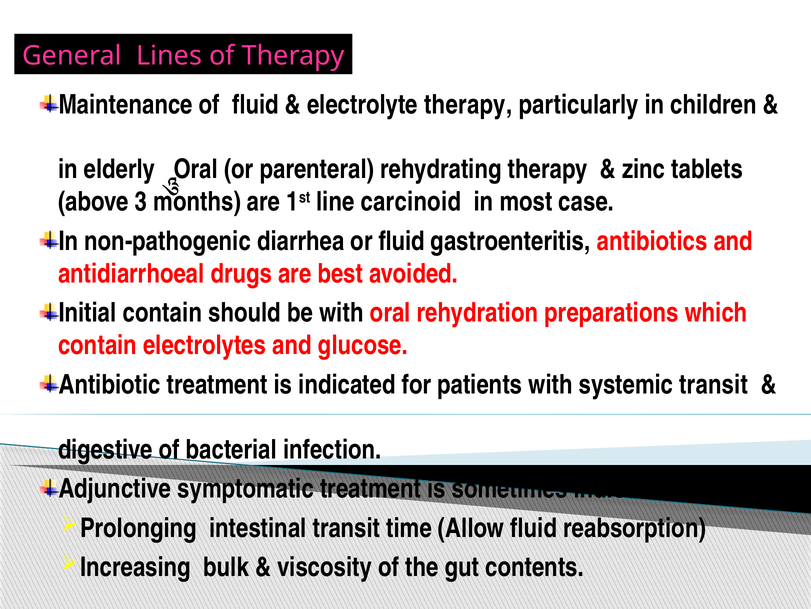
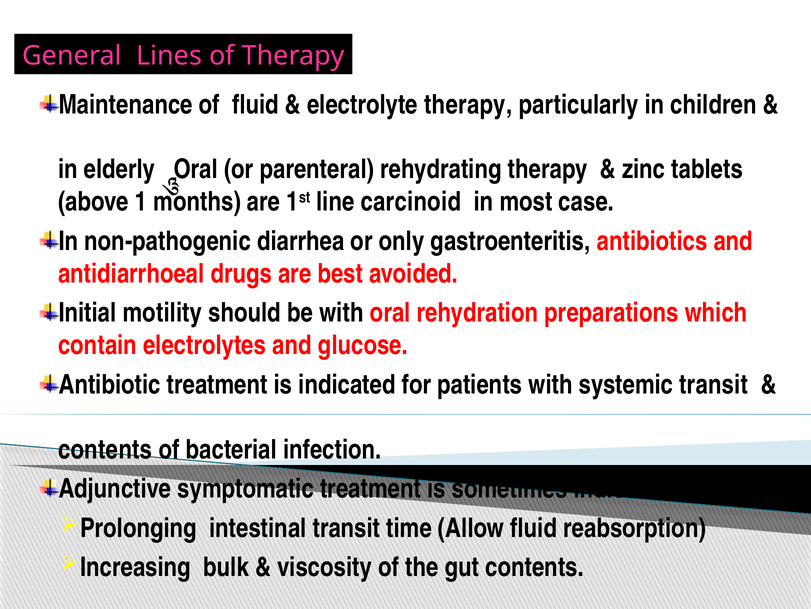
3: 3 -> 1
or fluid: fluid -> only
Initial contain: contain -> motility
digestive at (105, 449): digestive -> contents
